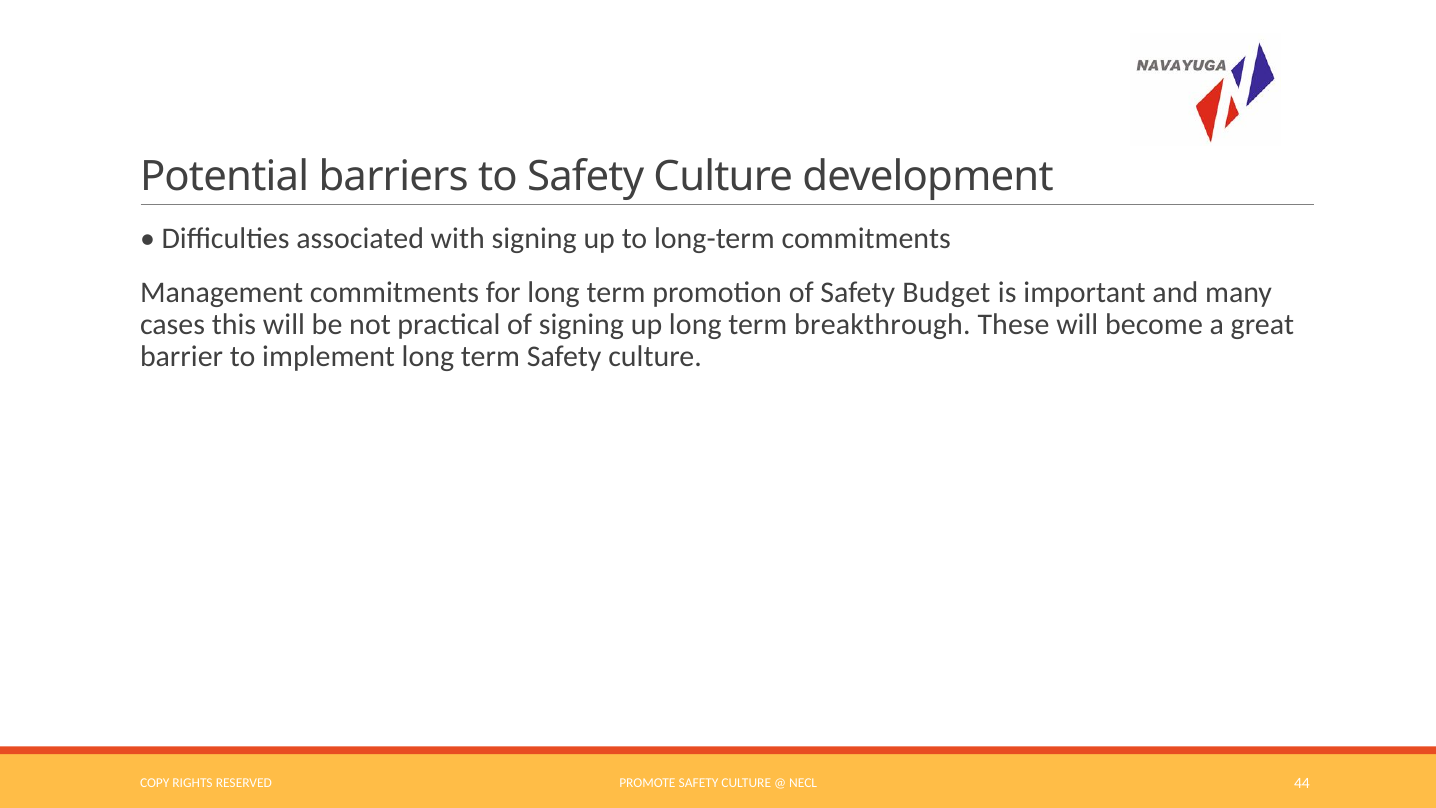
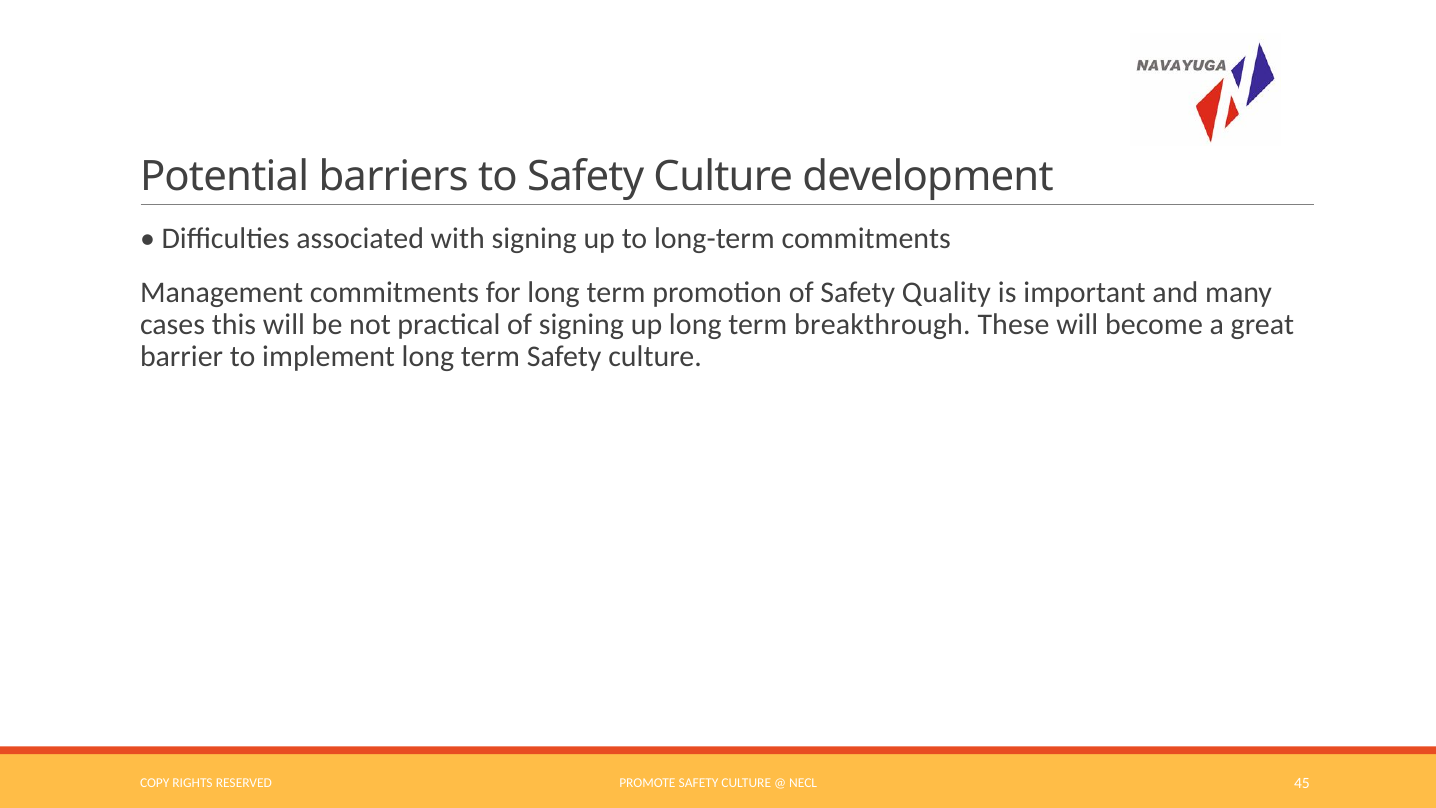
Budget: Budget -> Quality
44: 44 -> 45
